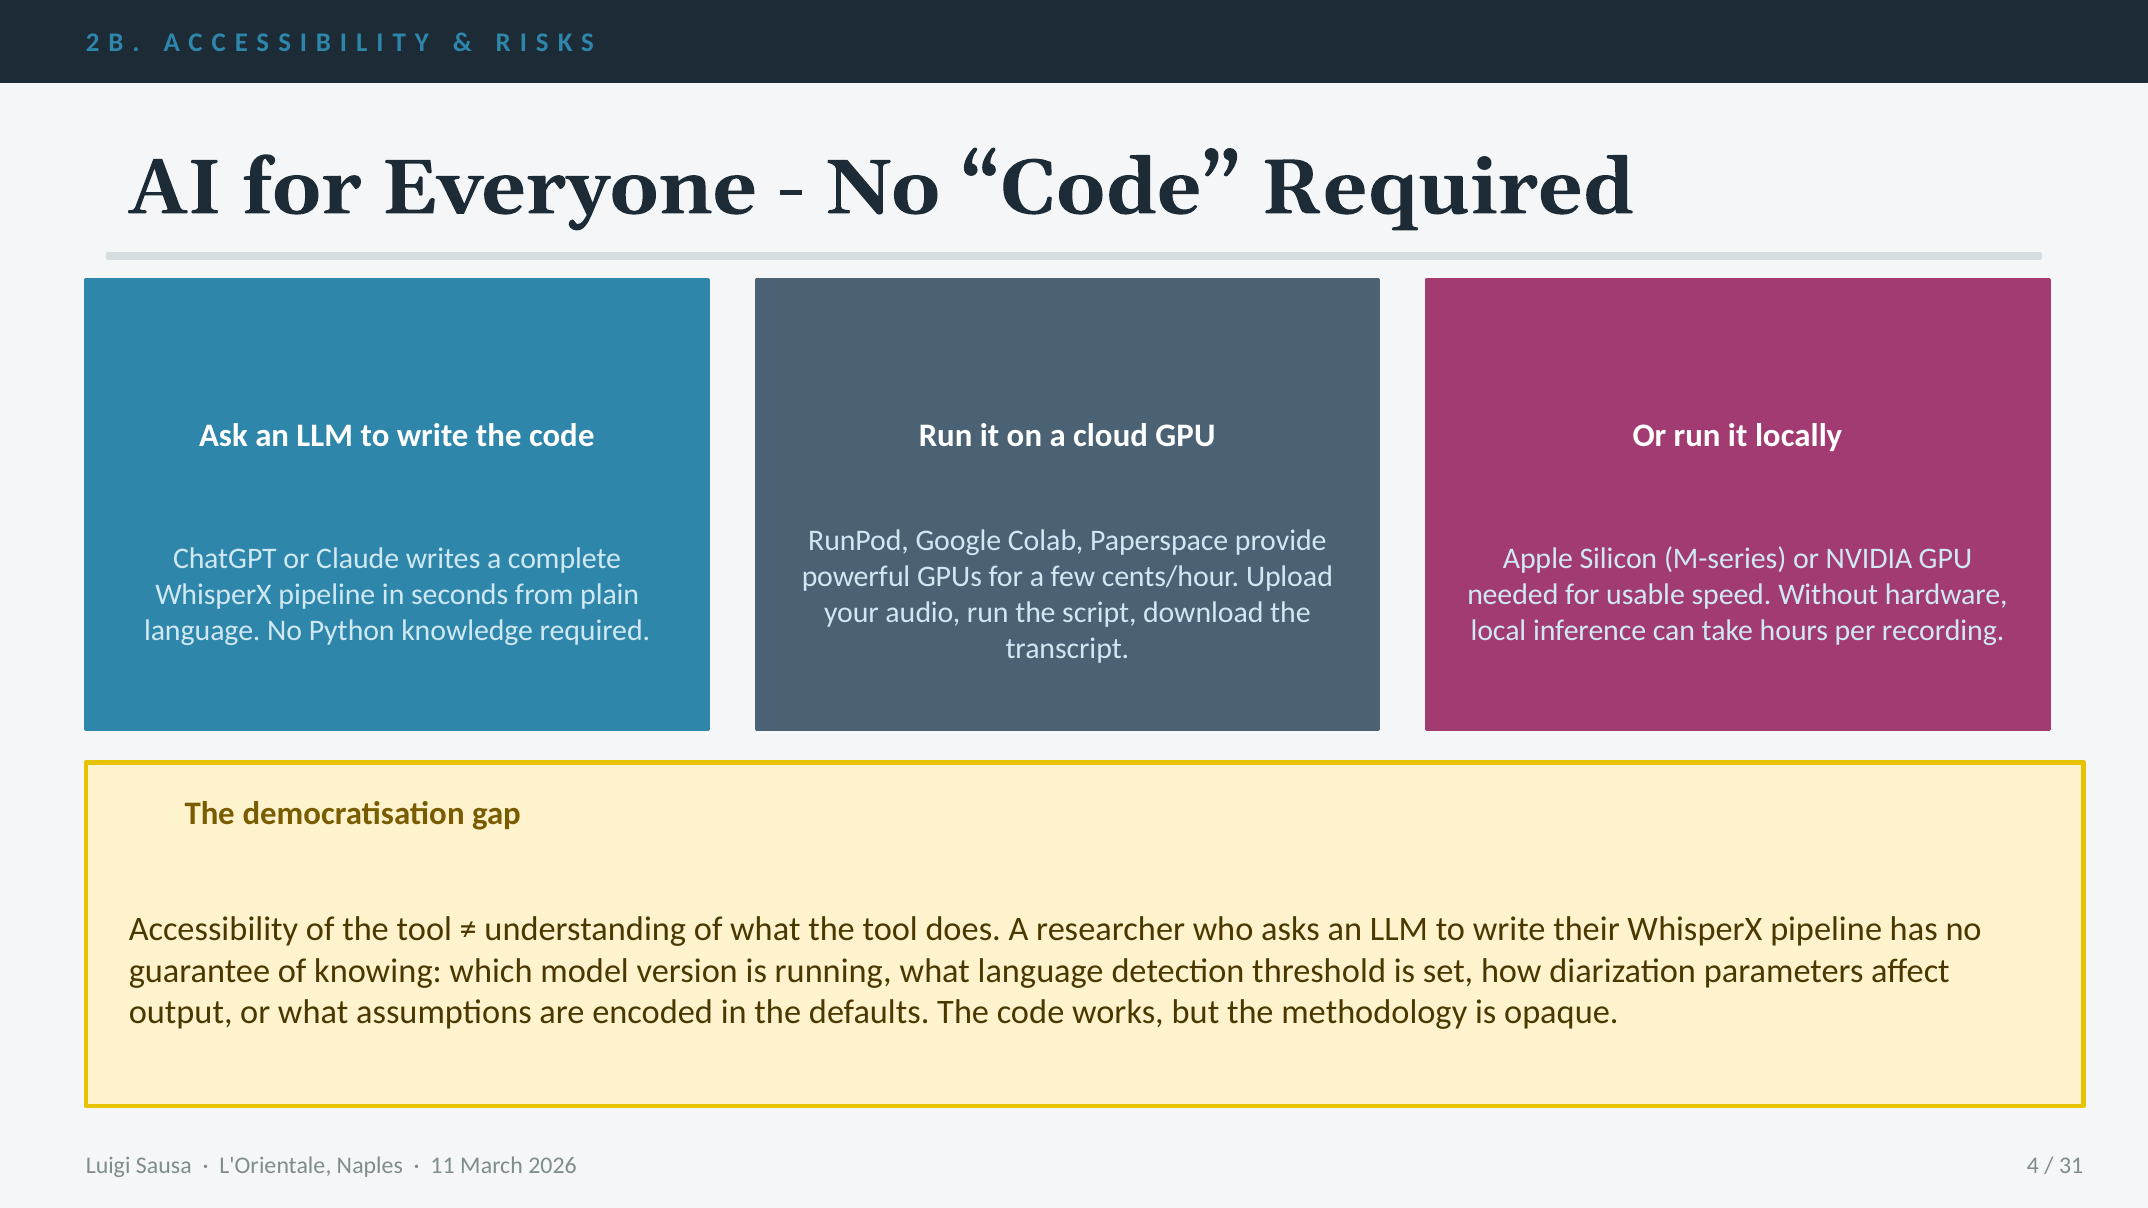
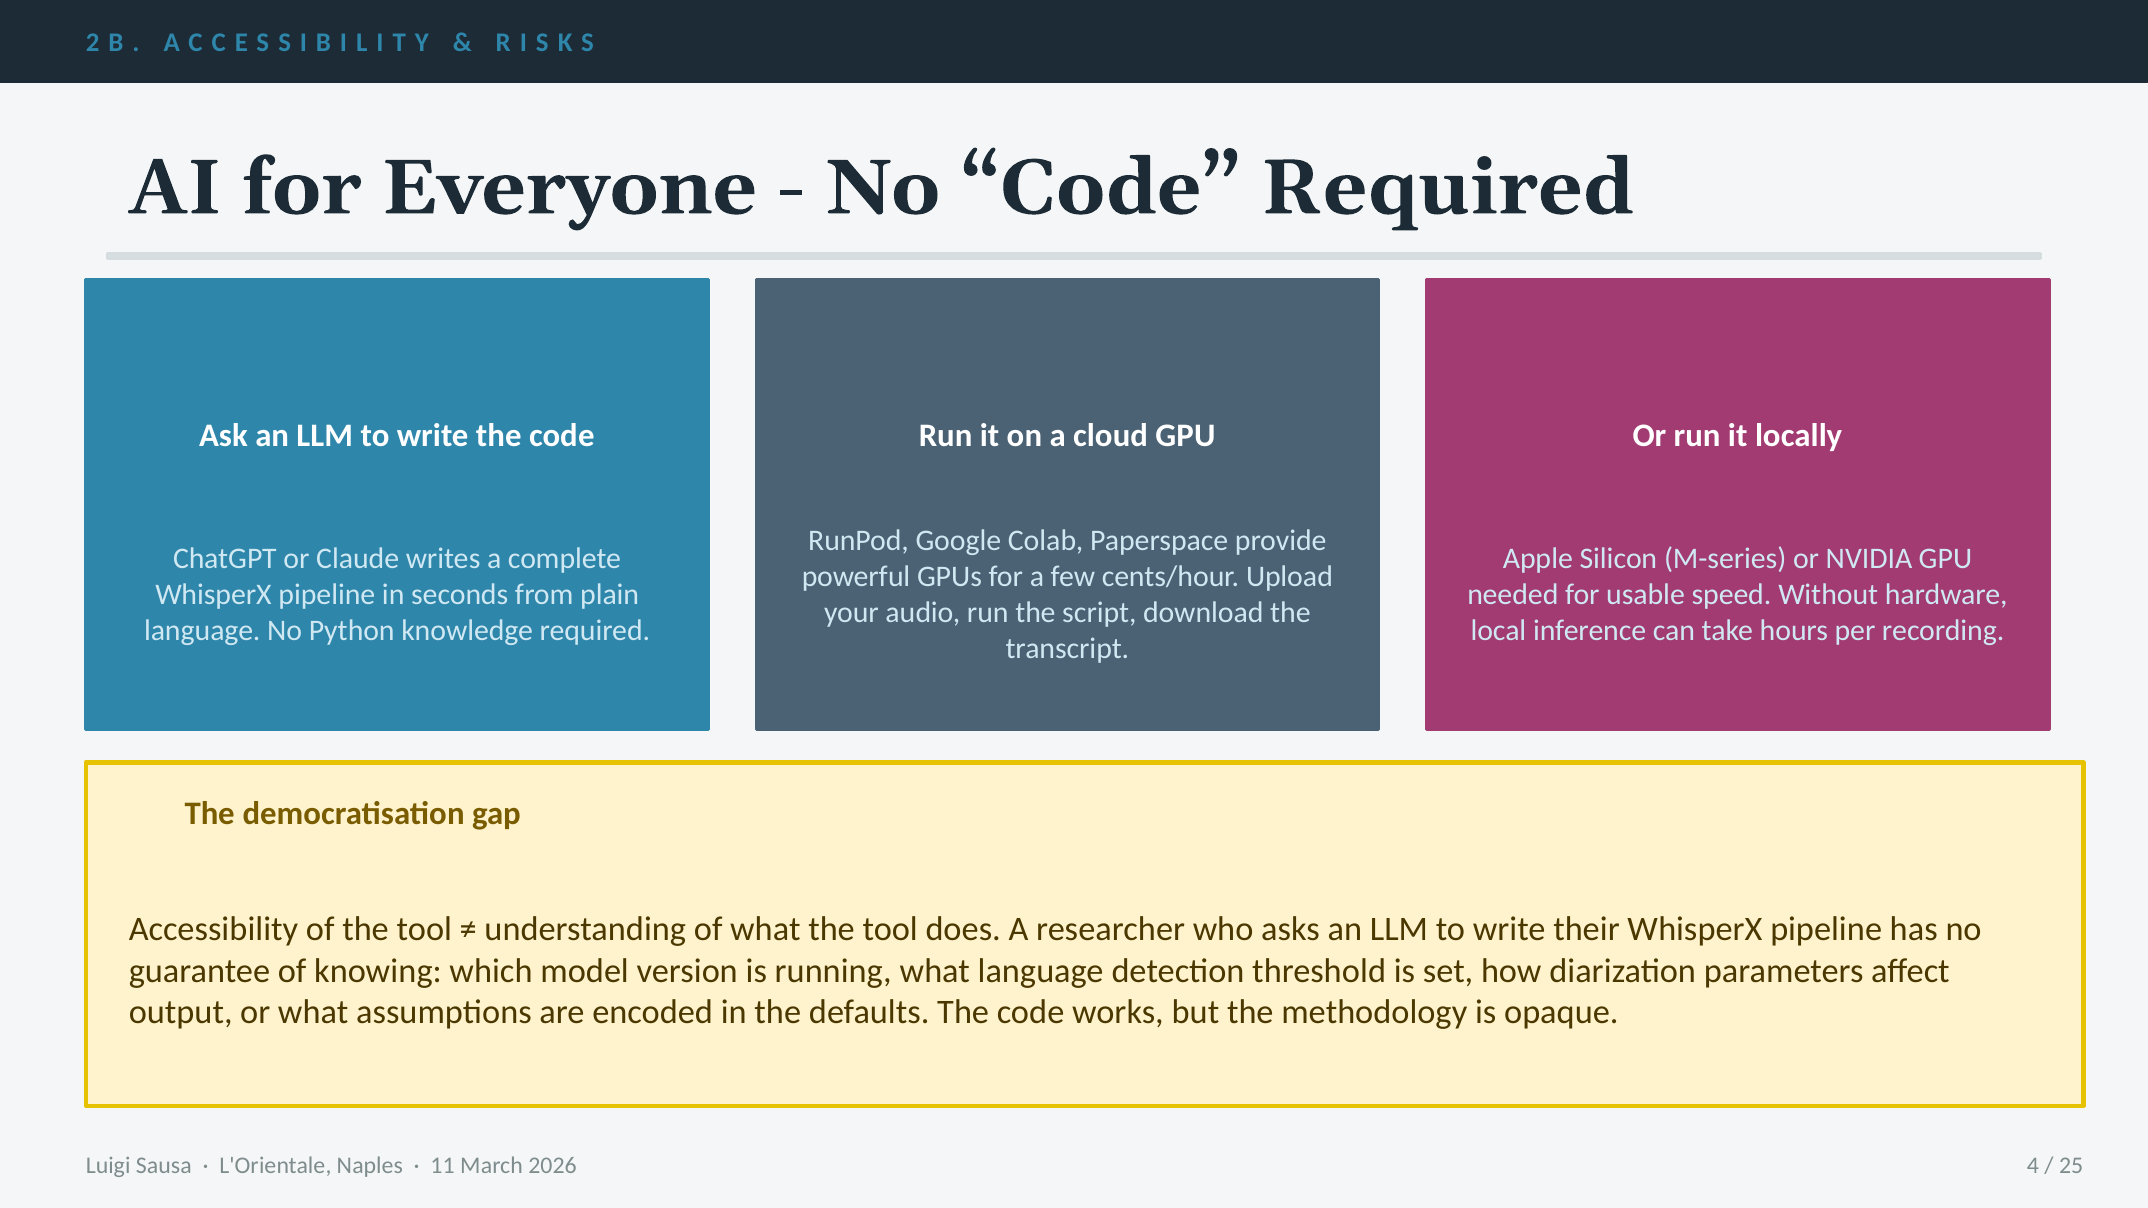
31: 31 -> 25
